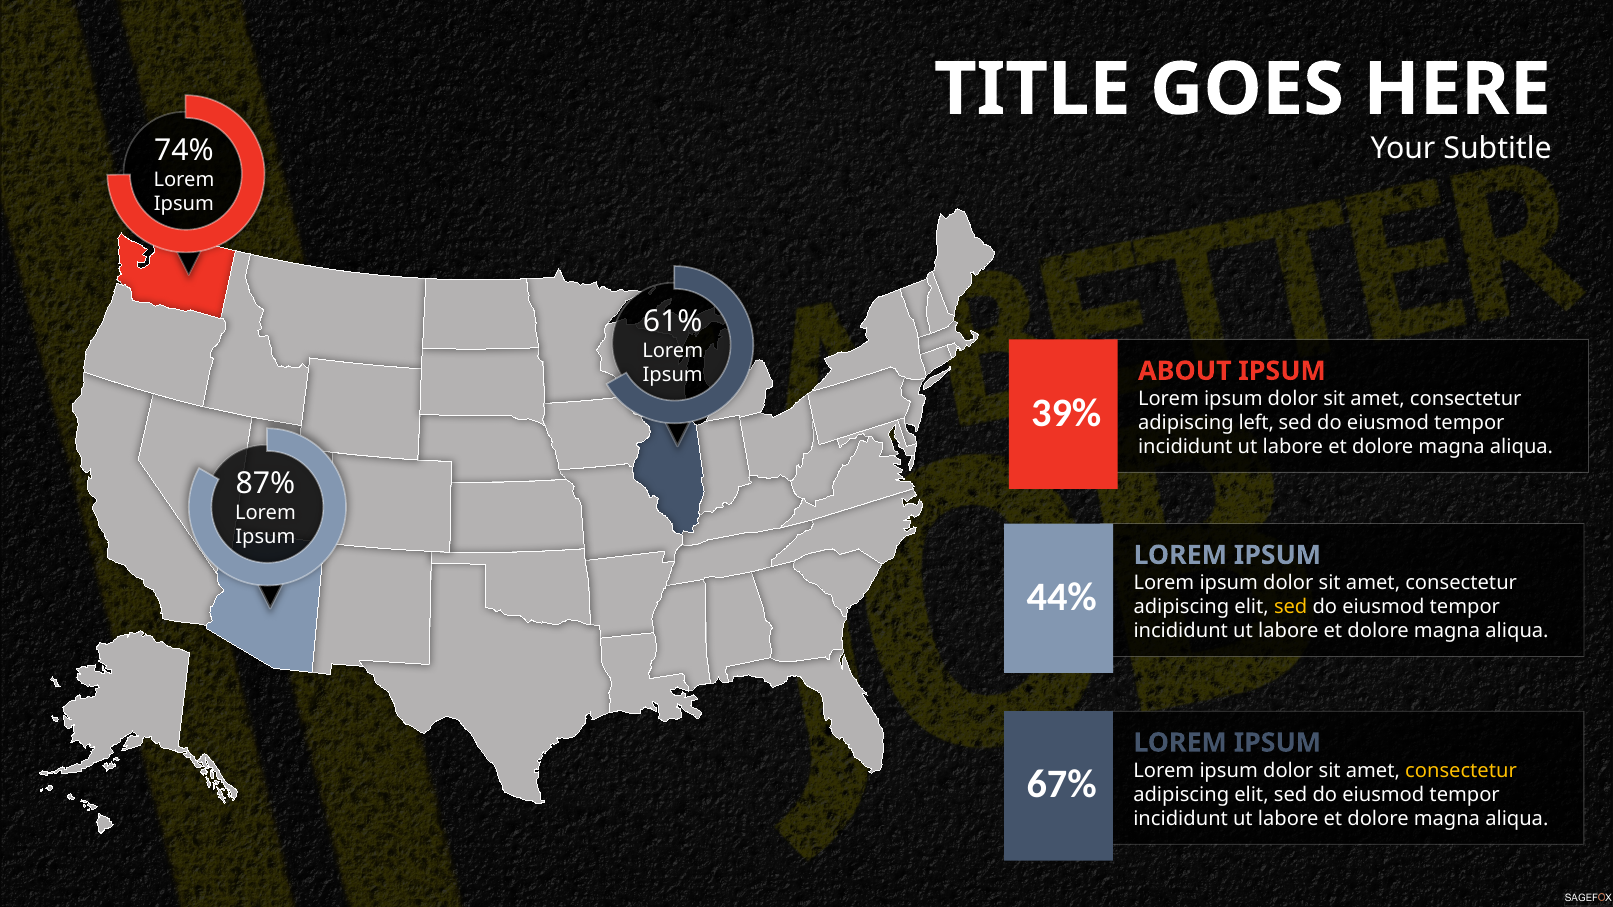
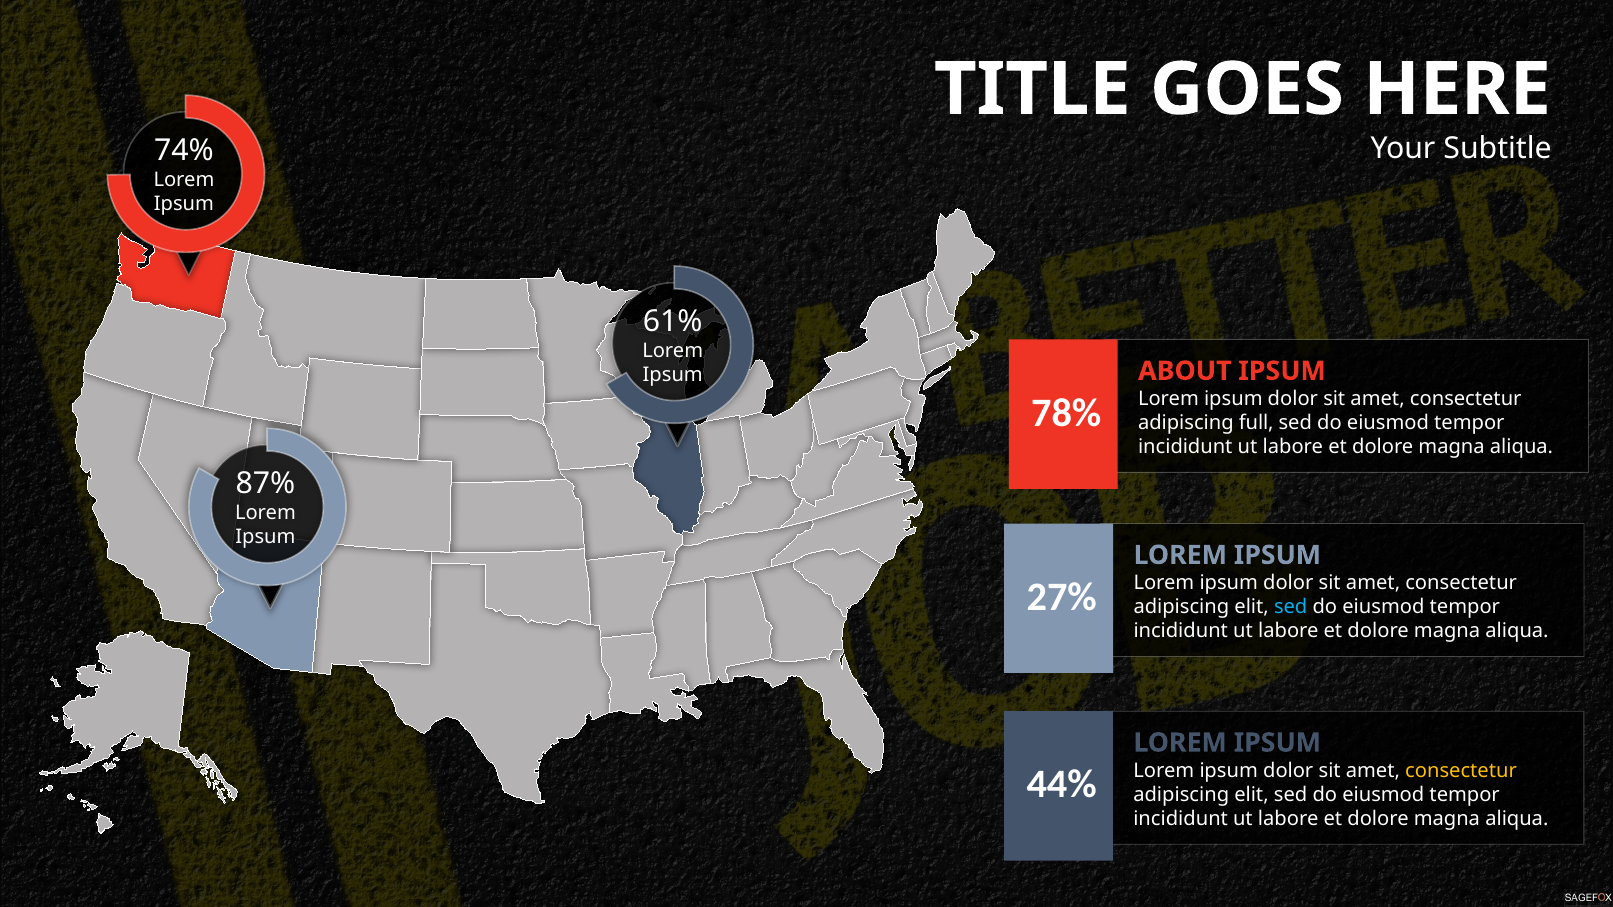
39%: 39% -> 78%
left: left -> full
44%: 44% -> 27%
sed at (1291, 607) colour: yellow -> light blue
67%: 67% -> 44%
